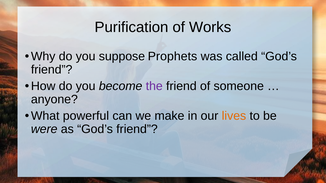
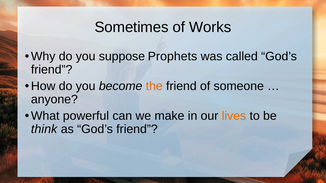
Purification: Purification -> Sometimes
the colour: purple -> orange
were: were -> think
